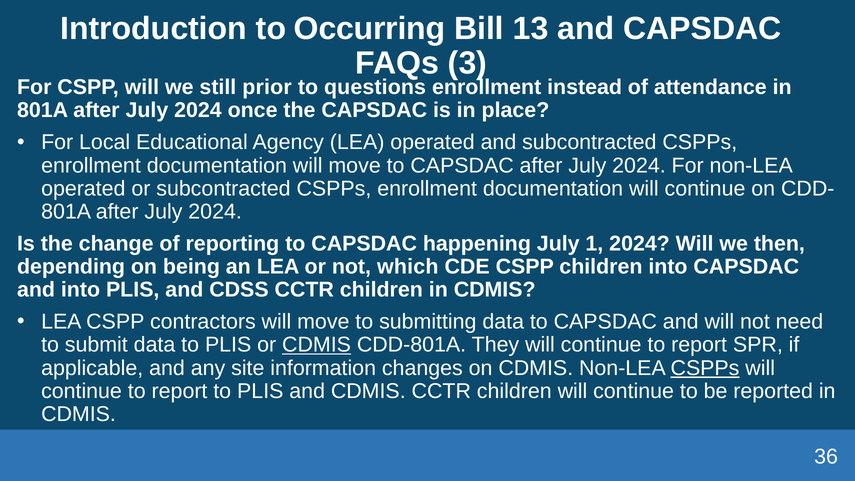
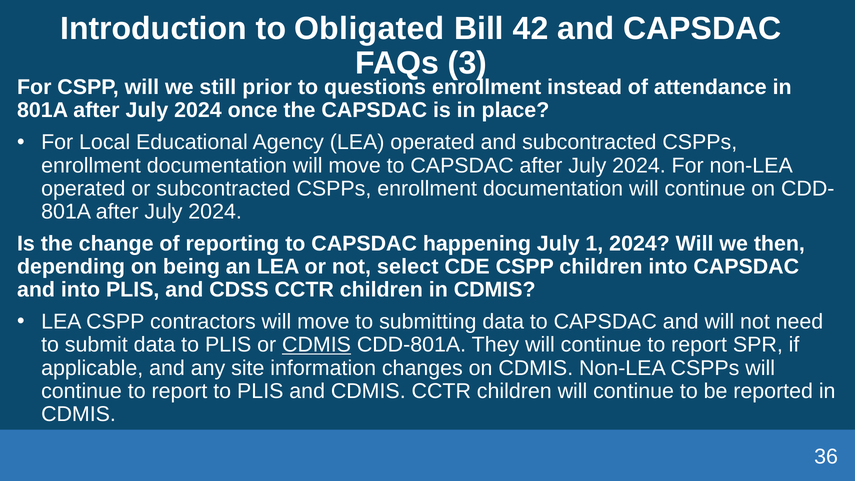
Occurring: Occurring -> Obligated
13: 13 -> 42
which: which -> select
CSPPs at (705, 368) underline: present -> none
